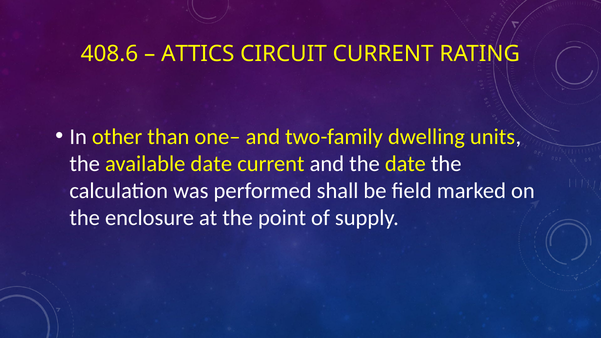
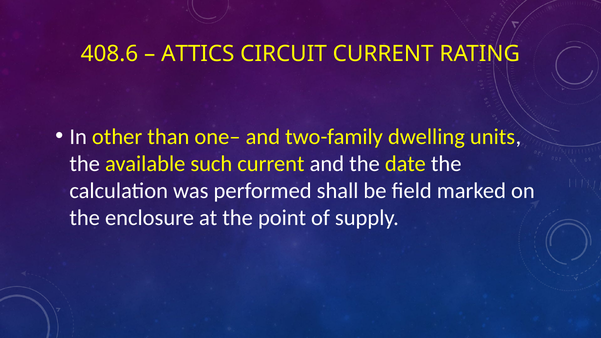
available date: date -> such
